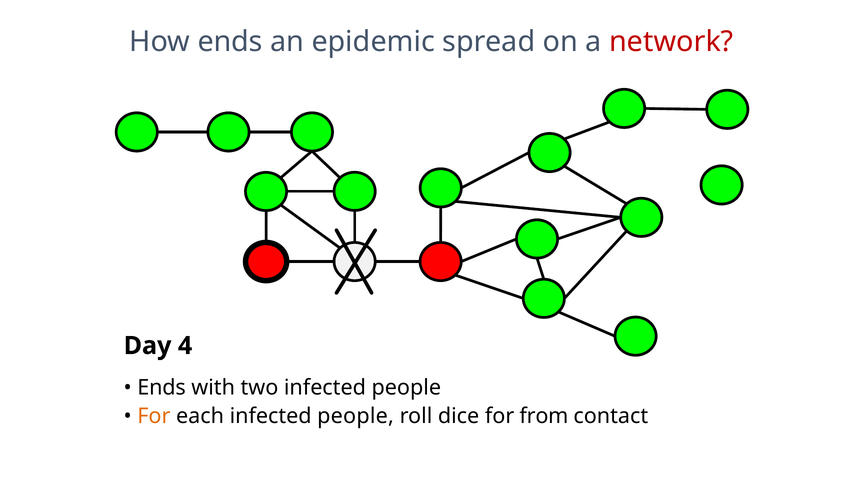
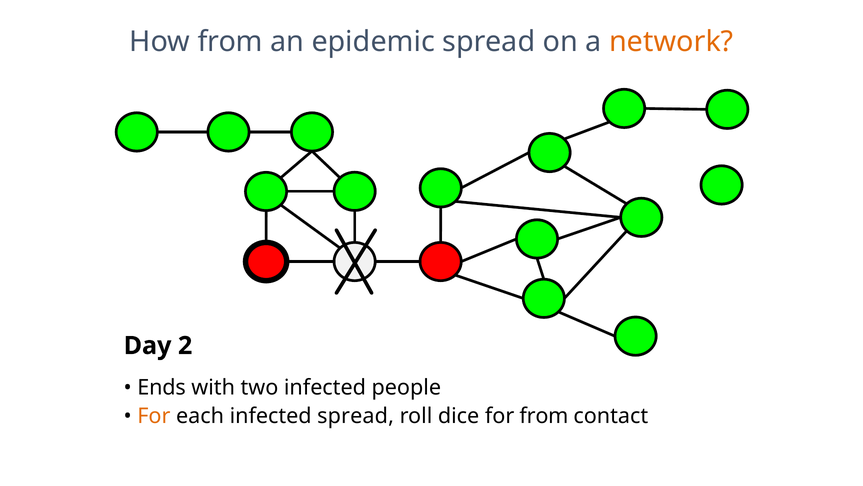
How ends: ends -> from
network colour: red -> orange
4: 4 -> 2
each infected people: people -> spread
